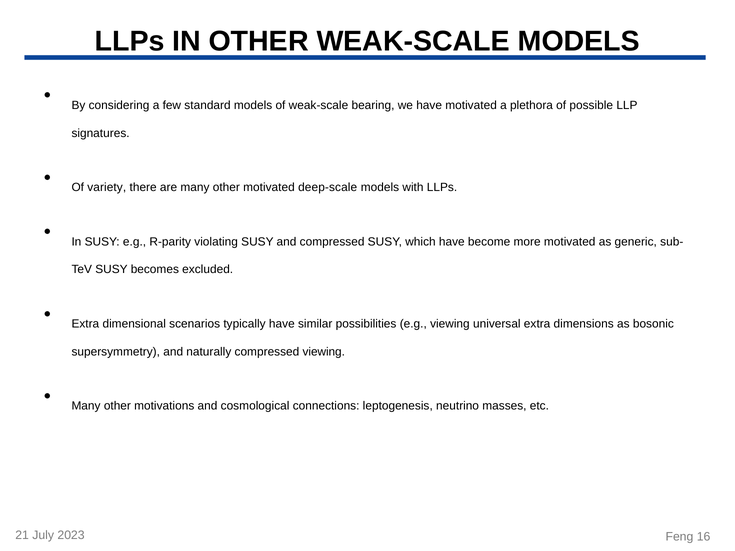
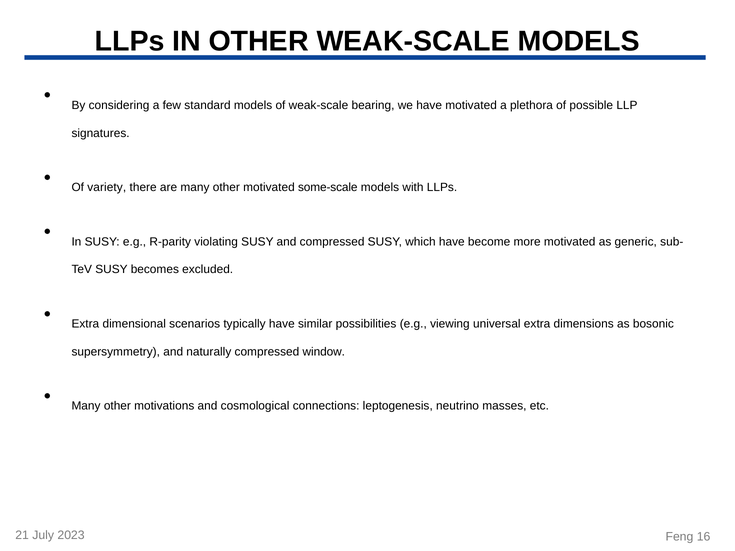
deep-scale: deep-scale -> some-scale
compressed viewing: viewing -> window
